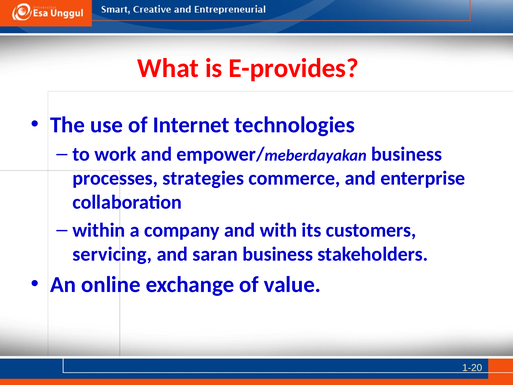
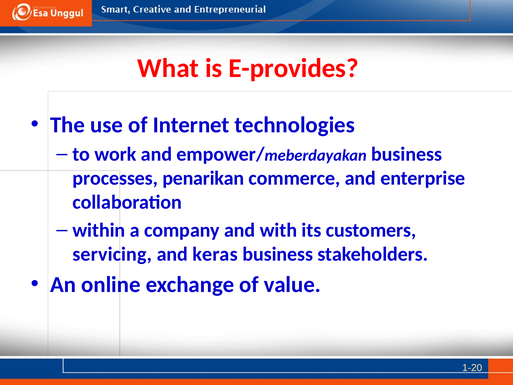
strategies: strategies -> penarikan
saran: saran -> keras
